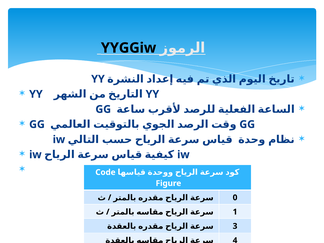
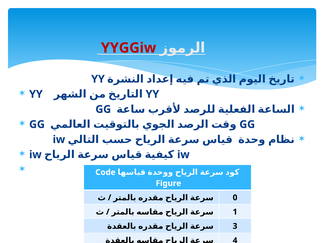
YYGGiw colour: black -> red
